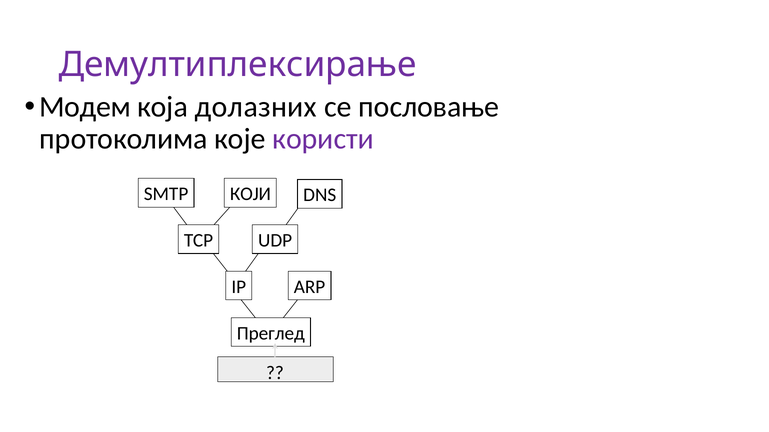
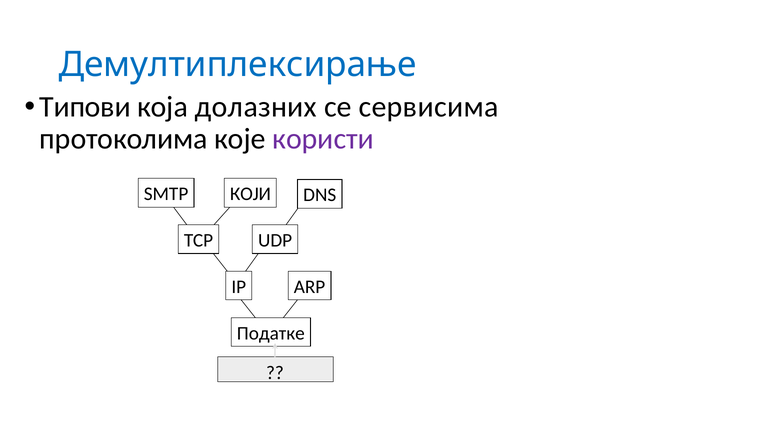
Демултиплексирање colour: purple -> blue
Модем: Модем -> Типови
пословање: пословање -> сервисима
Преглед: Преглед -> Податке
